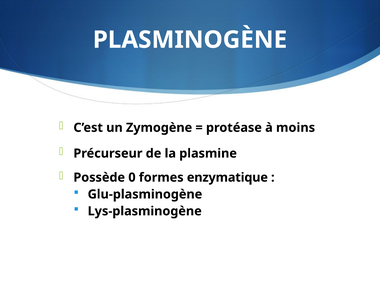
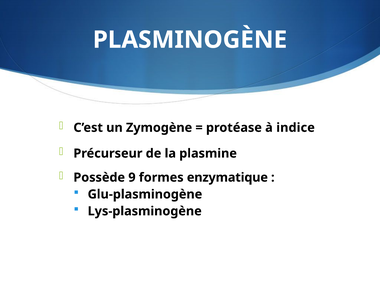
moins: moins -> indice
0: 0 -> 9
